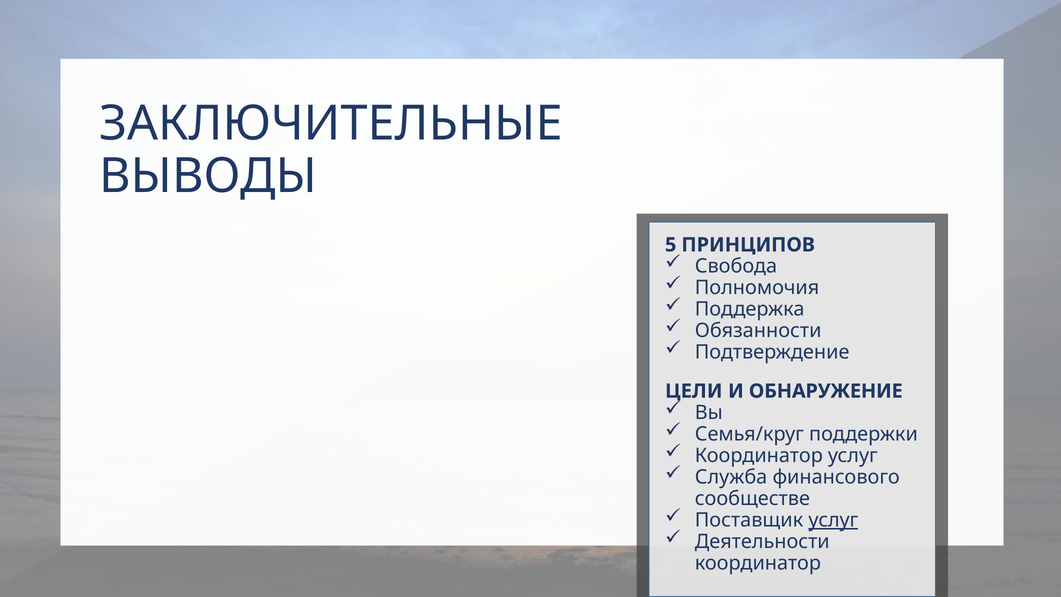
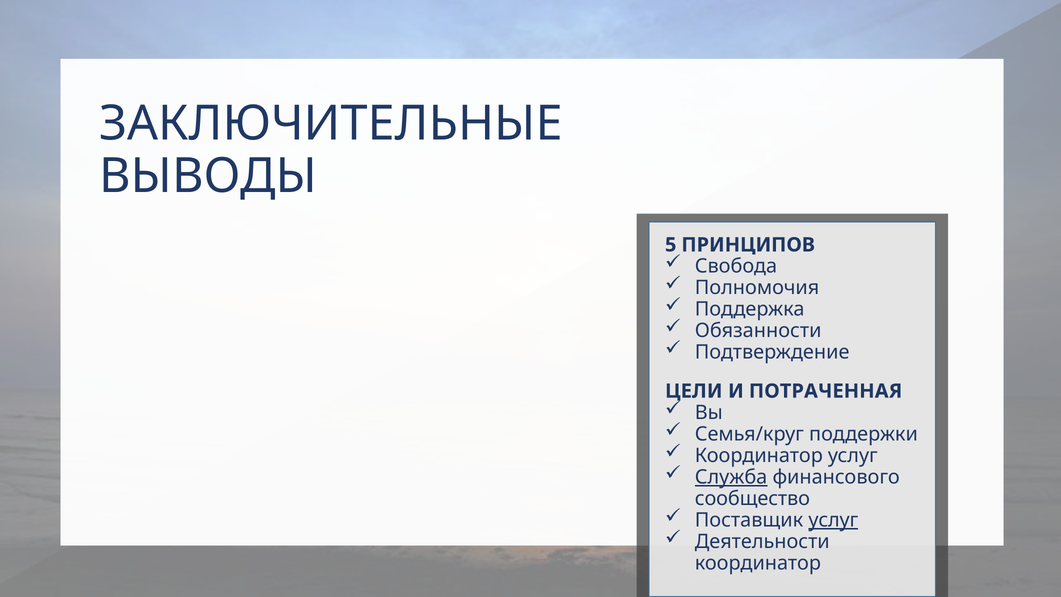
ОБНАРУЖЕНИЕ: ОБНАРУЖЕНИЕ -> ПОТРАЧЕННАЯ
Служба underline: none -> present
сообществе: сообществе -> сообщество
